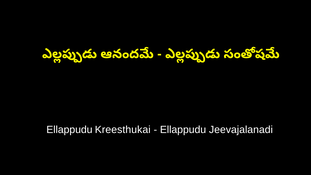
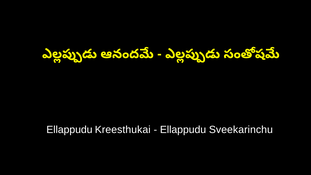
Jeevajalanadi: Jeevajalanadi -> Sveekarinchu
